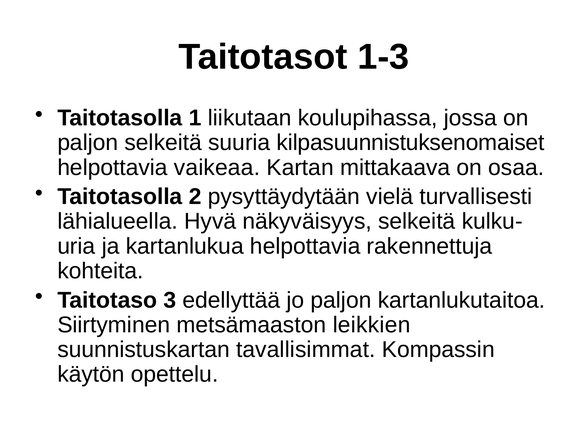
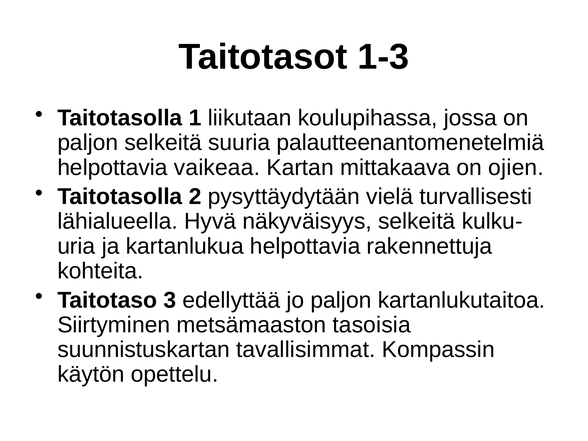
kilpasuunnistuksenomaiset: kilpasuunnistuksenomaiset -> palautteenantomenetelmiä
osaa: osaa -> ojien
leikkien: leikkien -> tasoisia
